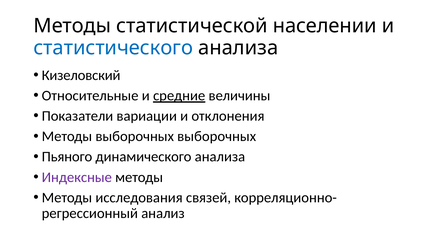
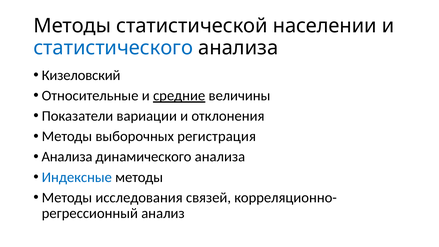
выборочных выборочных: выборочных -> регистрация
Пьяного at (67, 157): Пьяного -> Анализа
Индексные colour: purple -> blue
